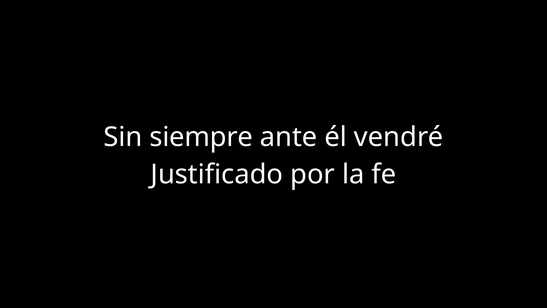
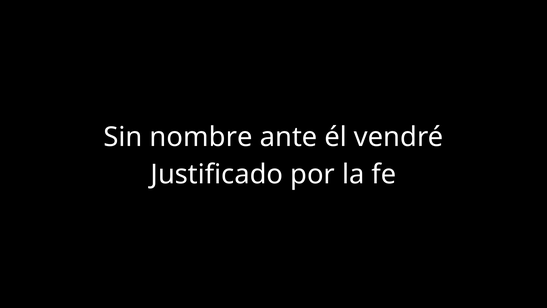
siempre: siempre -> nombre
